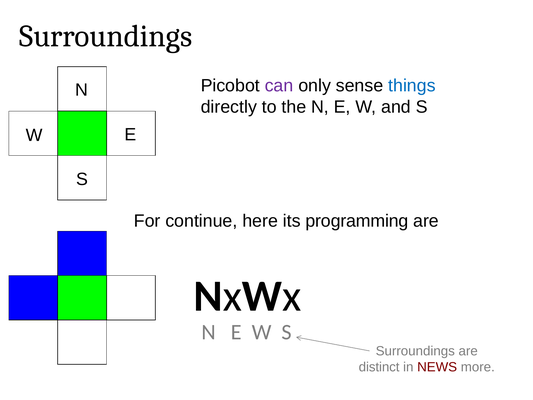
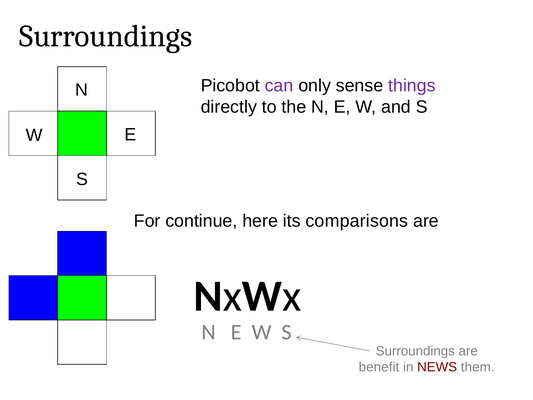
things colour: blue -> purple
programming: programming -> comparisons
distinct: distinct -> benefit
more: more -> them
